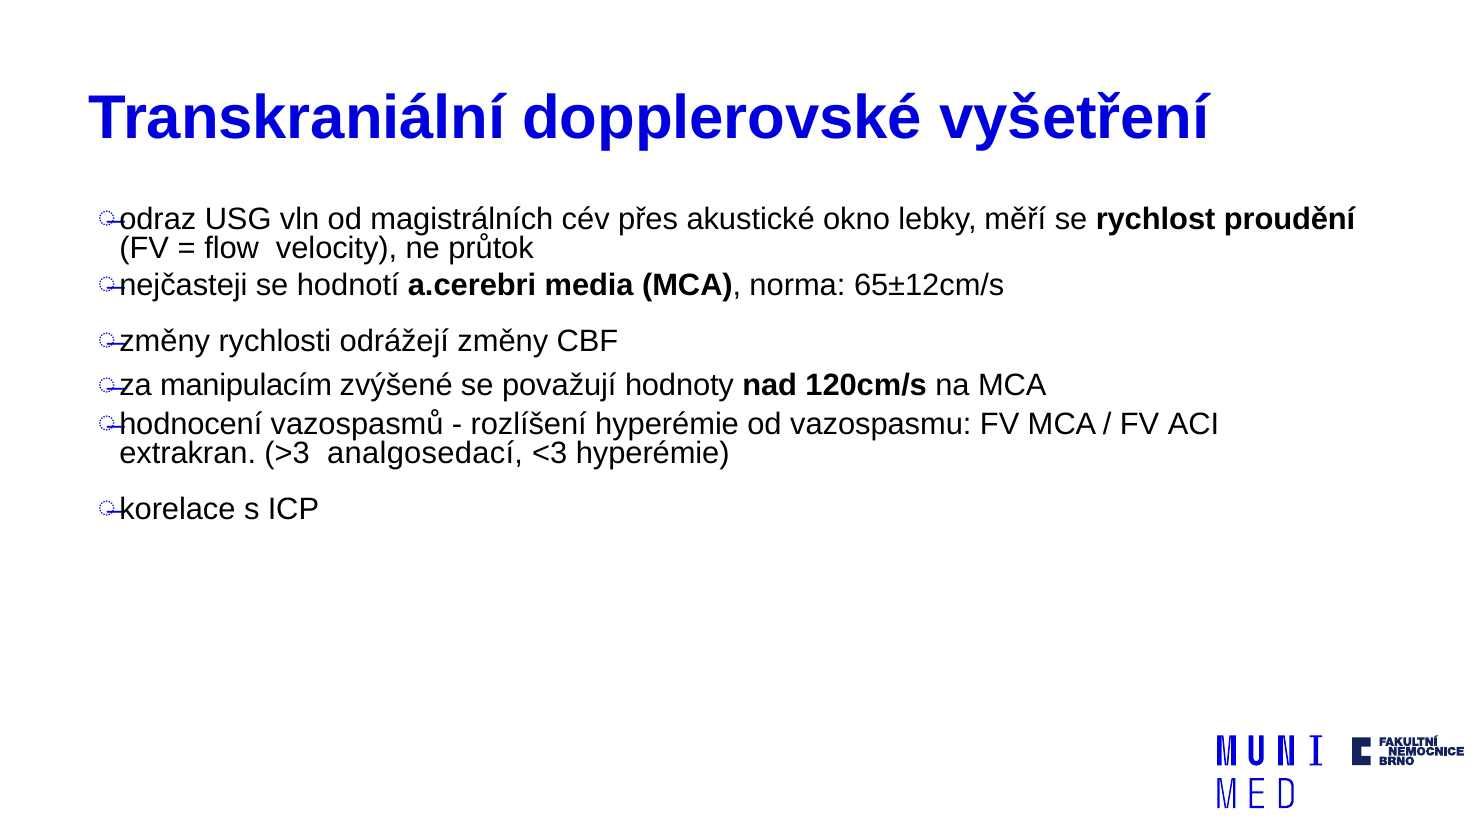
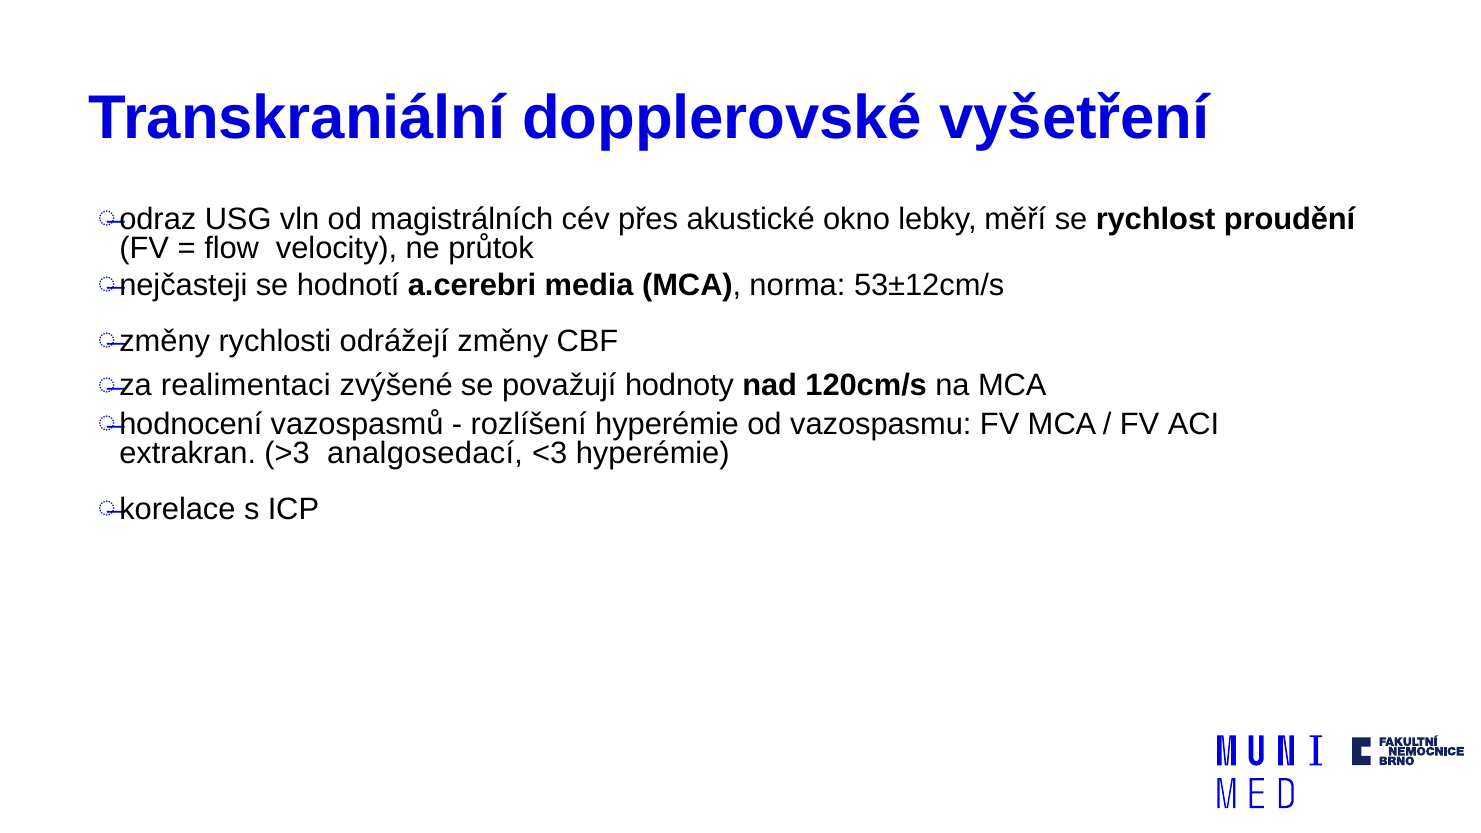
65±12cm/s: 65±12cm/s -> 53±12cm/s
manipulacím: manipulacím -> realimentaci
